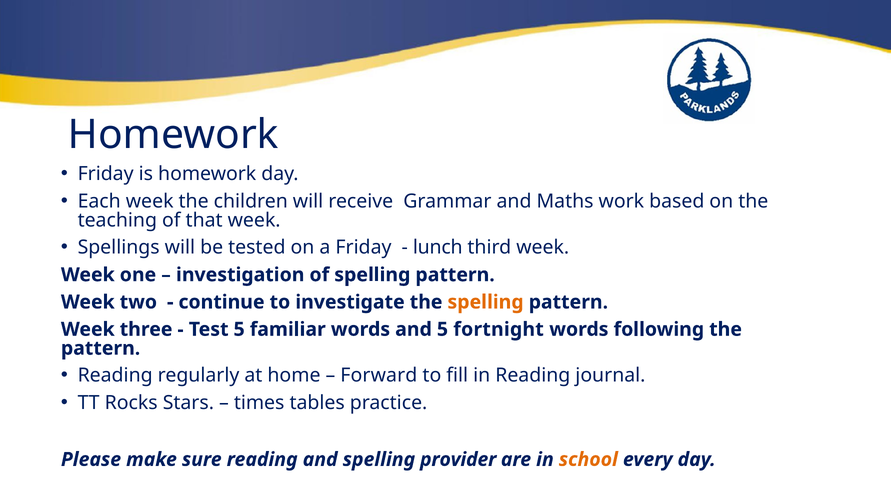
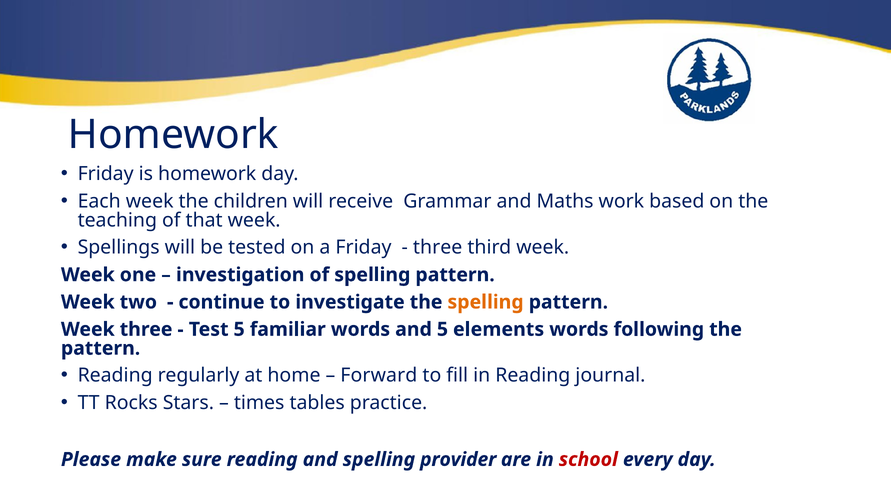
lunch at (438, 248): lunch -> three
fortnight: fortnight -> elements
school colour: orange -> red
